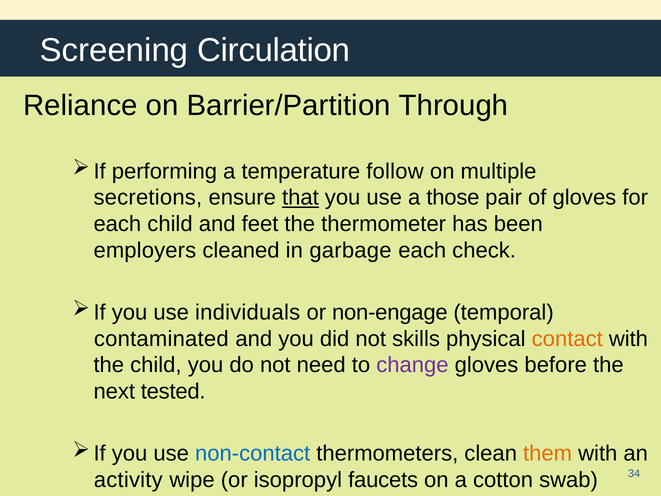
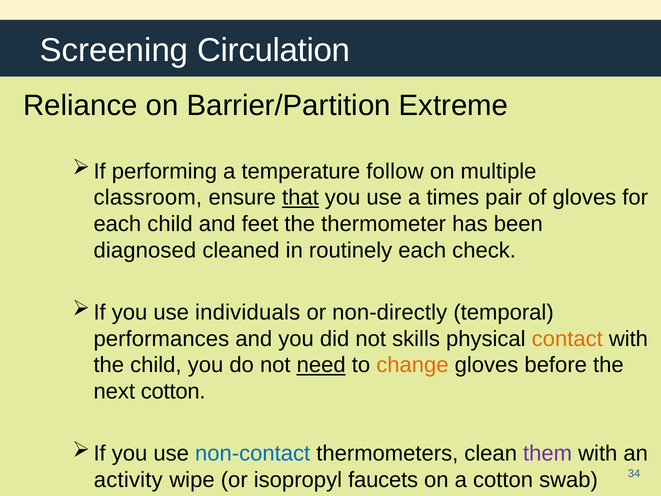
Through: Through -> Extreme
secretions: secretions -> classroom
those: those -> times
employers: employers -> diagnosed
garbage: garbage -> routinely
non-engage: non-engage -> non-directly
contaminated: contaminated -> performances
need underline: none -> present
change colour: purple -> orange
next tested: tested -> cotton
them colour: orange -> purple
